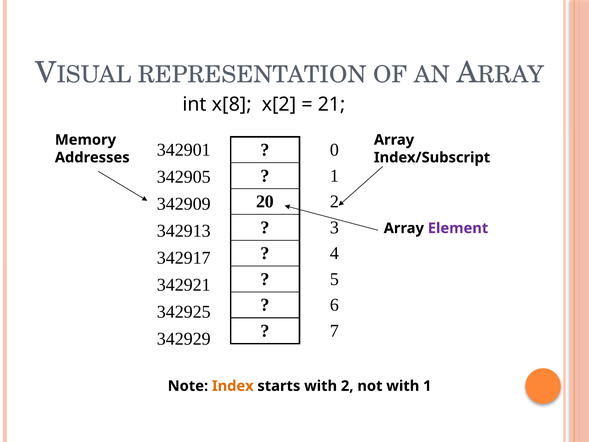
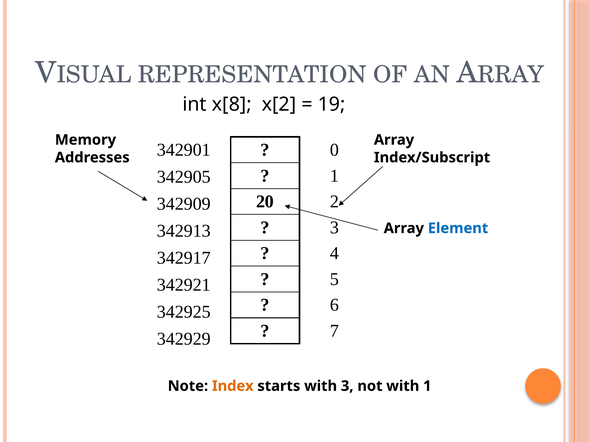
21: 21 -> 19
Element colour: purple -> blue
with 2: 2 -> 3
